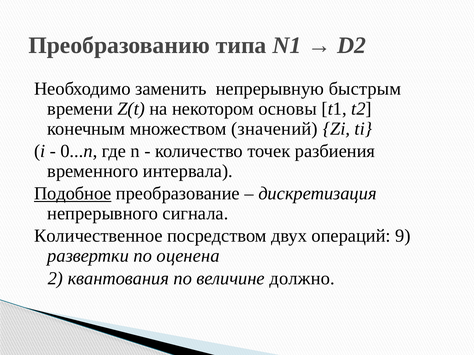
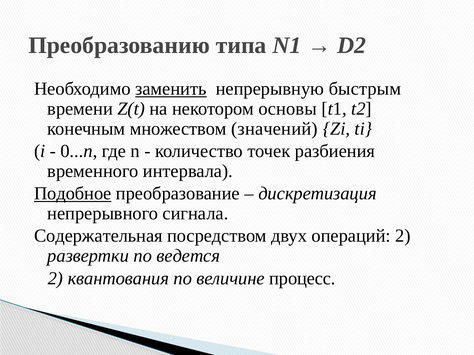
заменить underline: none -> present
Количественное: Количественное -> Содержательная
операций 9: 9 -> 2
оценена: оценена -> ведется
должно: должно -> процесс
